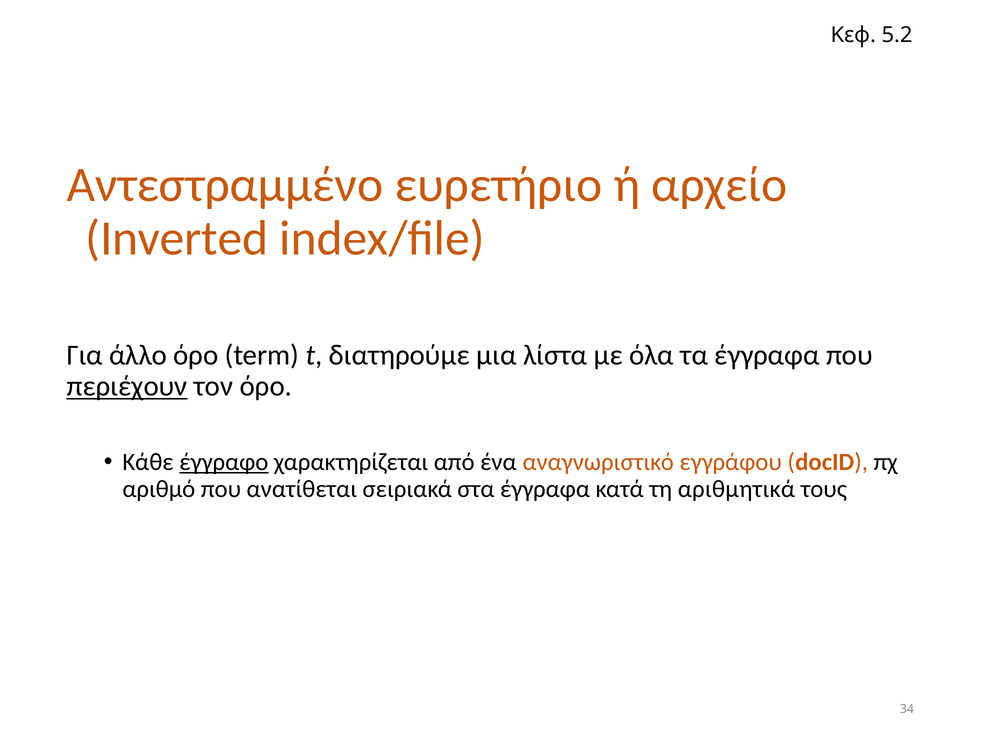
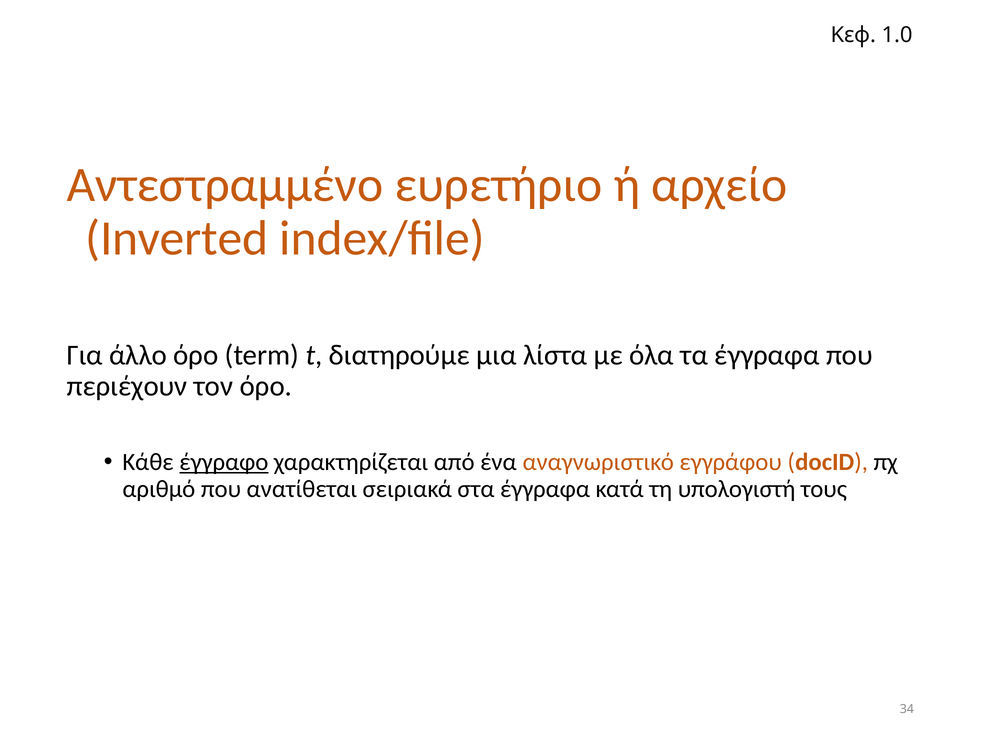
5.2: 5.2 -> 1.0
περιέχουν underline: present -> none
αριθμητικά: αριθμητικά -> υπολογιστή
